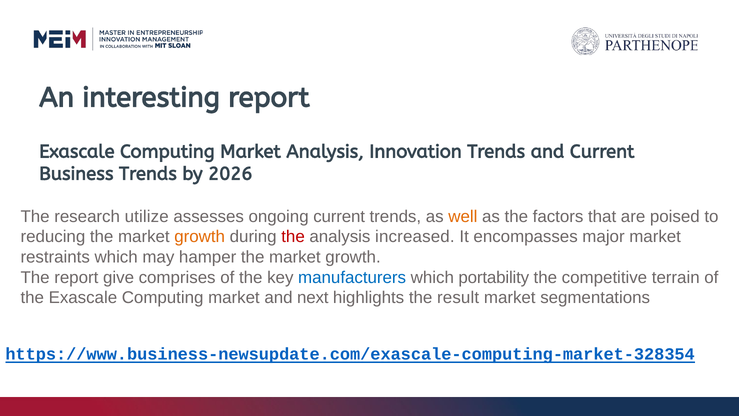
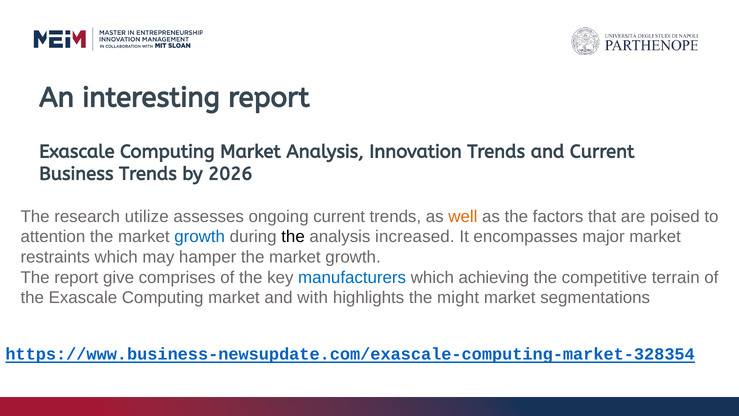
reducing: reducing -> attention
growth at (200, 237) colour: orange -> blue
the at (293, 237) colour: red -> black
portability: portability -> achieving
next: next -> with
result: result -> might
